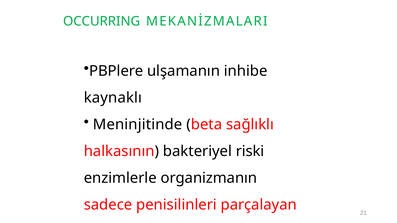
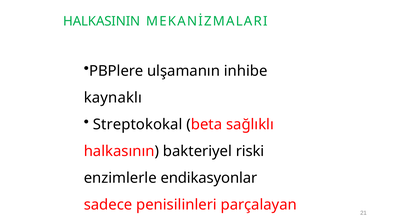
OCCURRING: OCCURRING -> HALKASININ
Meninjitinde: Meninjitinde -> Streptokokal
organizmanın: organizmanın -> endikasyonlar
